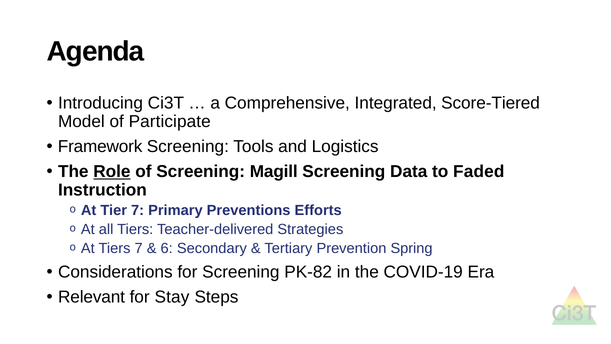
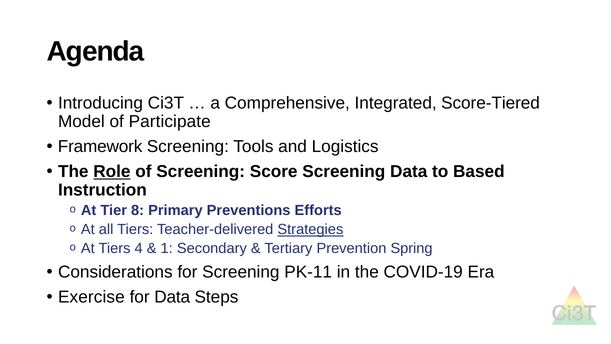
Magill: Magill -> Score
Faded: Faded -> Based
Tier 7: 7 -> 8
Strategies underline: none -> present
Tiers 7: 7 -> 4
6: 6 -> 1
PK-82: PK-82 -> PK-11
Relevant: Relevant -> Exercise
for Stay: Stay -> Data
